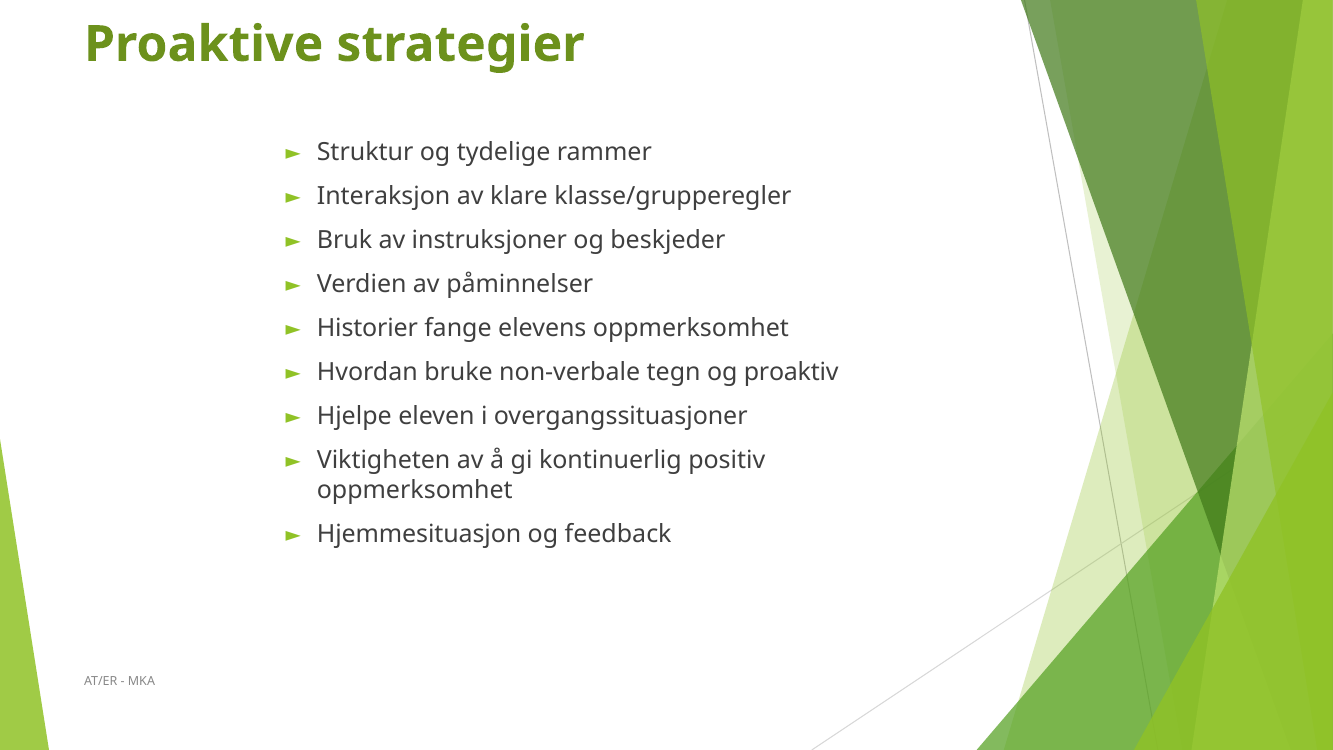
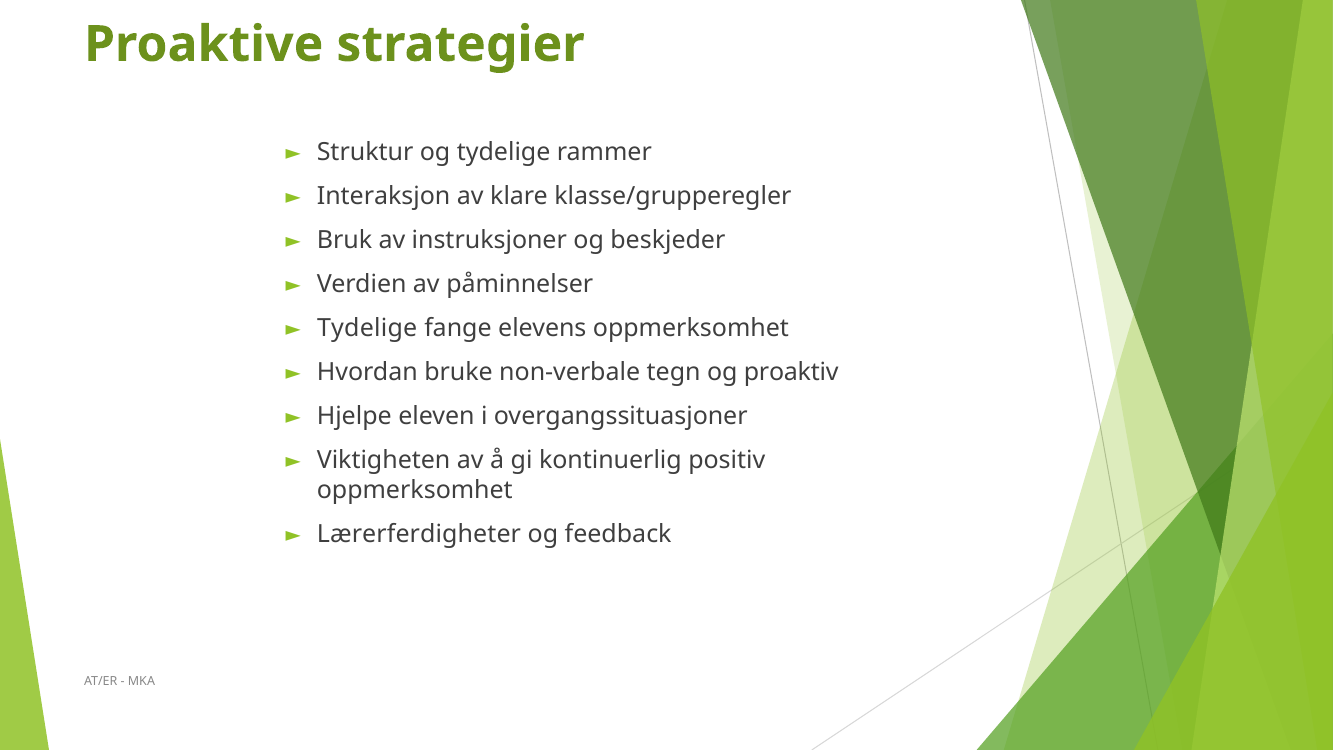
Historier at (367, 328): Historier -> Tydelige
Hjemmesituasjon: Hjemmesituasjon -> Lærerferdigheter
